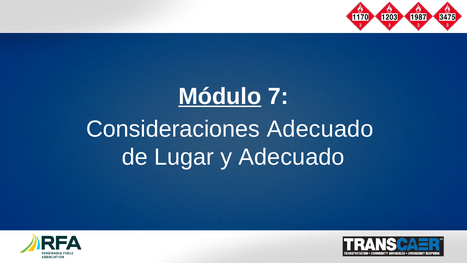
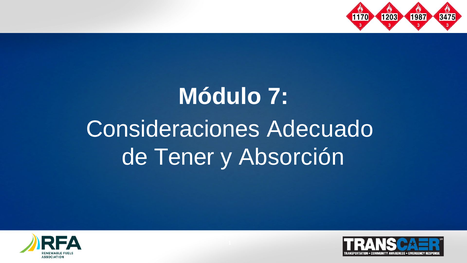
Módulo underline: present -> none
Lugar: Lugar -> Tener
y Adecuado: Adecuado -> Absorción
